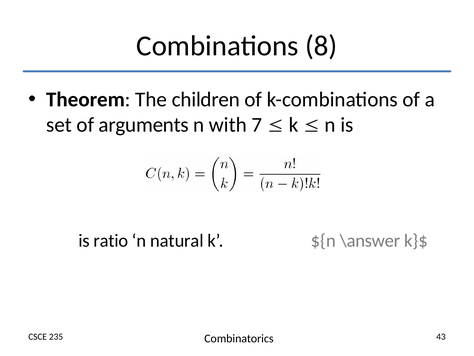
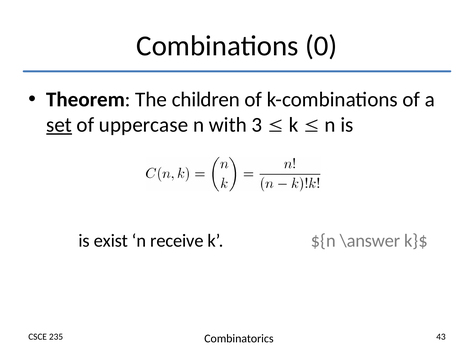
8: 8 -> 0
set underline: none -> present
arguments: arguments -> uppercase
7: 7 -> 3
ratio: ratio -> exist
natural: natural -> receive
